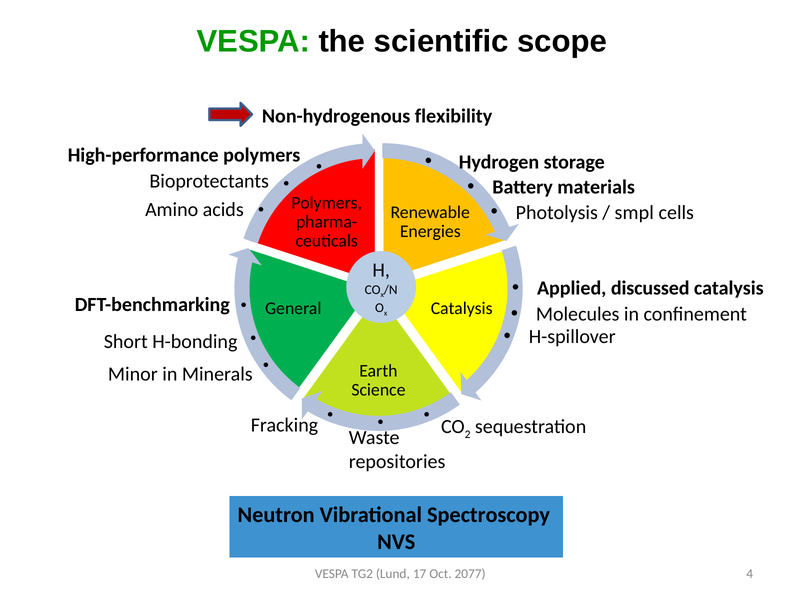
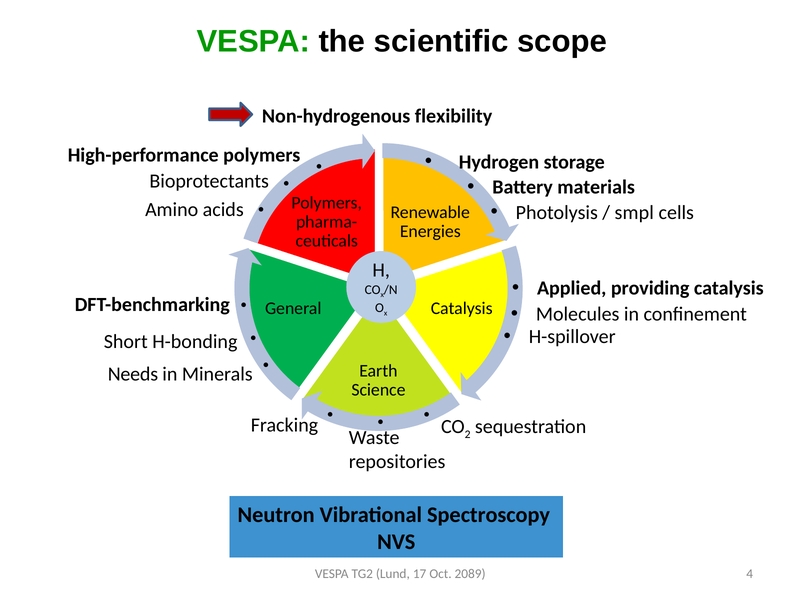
discussed: discussed -> providing
Minor: Minor -> Needs
2077: 2077 -> 2089
